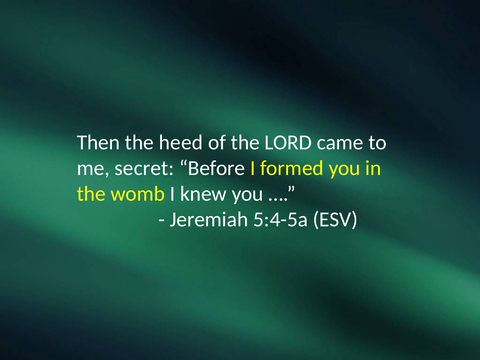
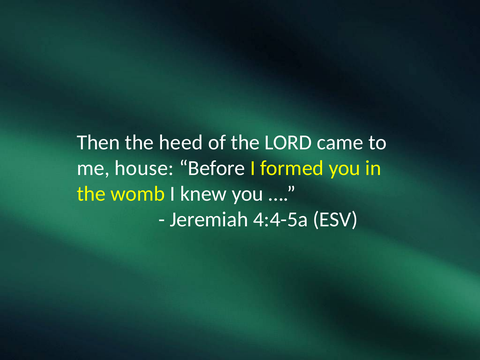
secret: secret -> house
5:4-5a: 5:4-5a -> 4:4-5a
